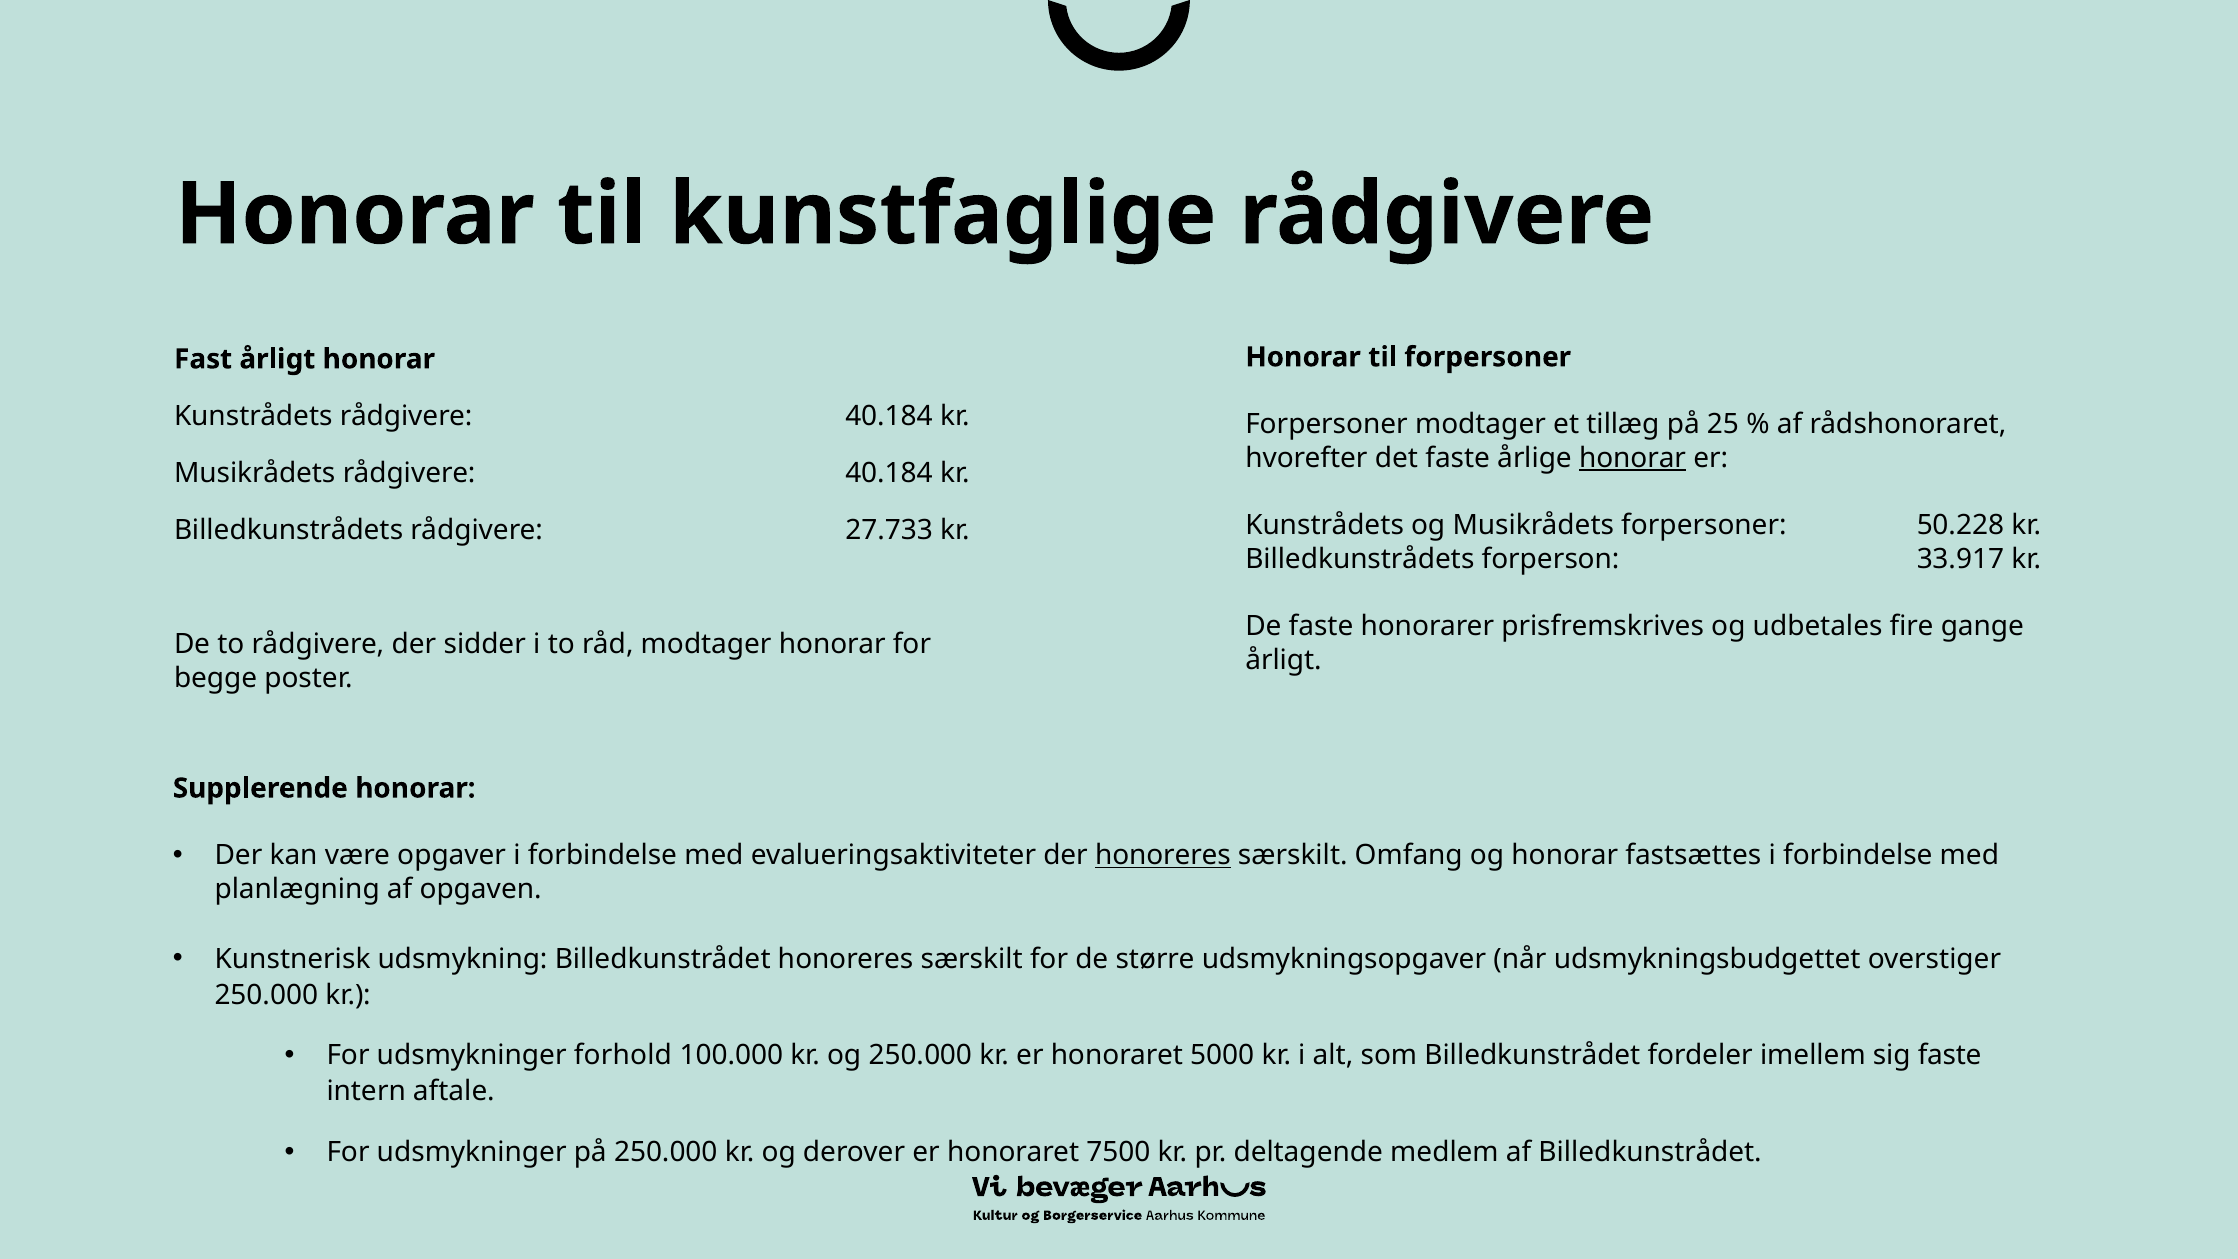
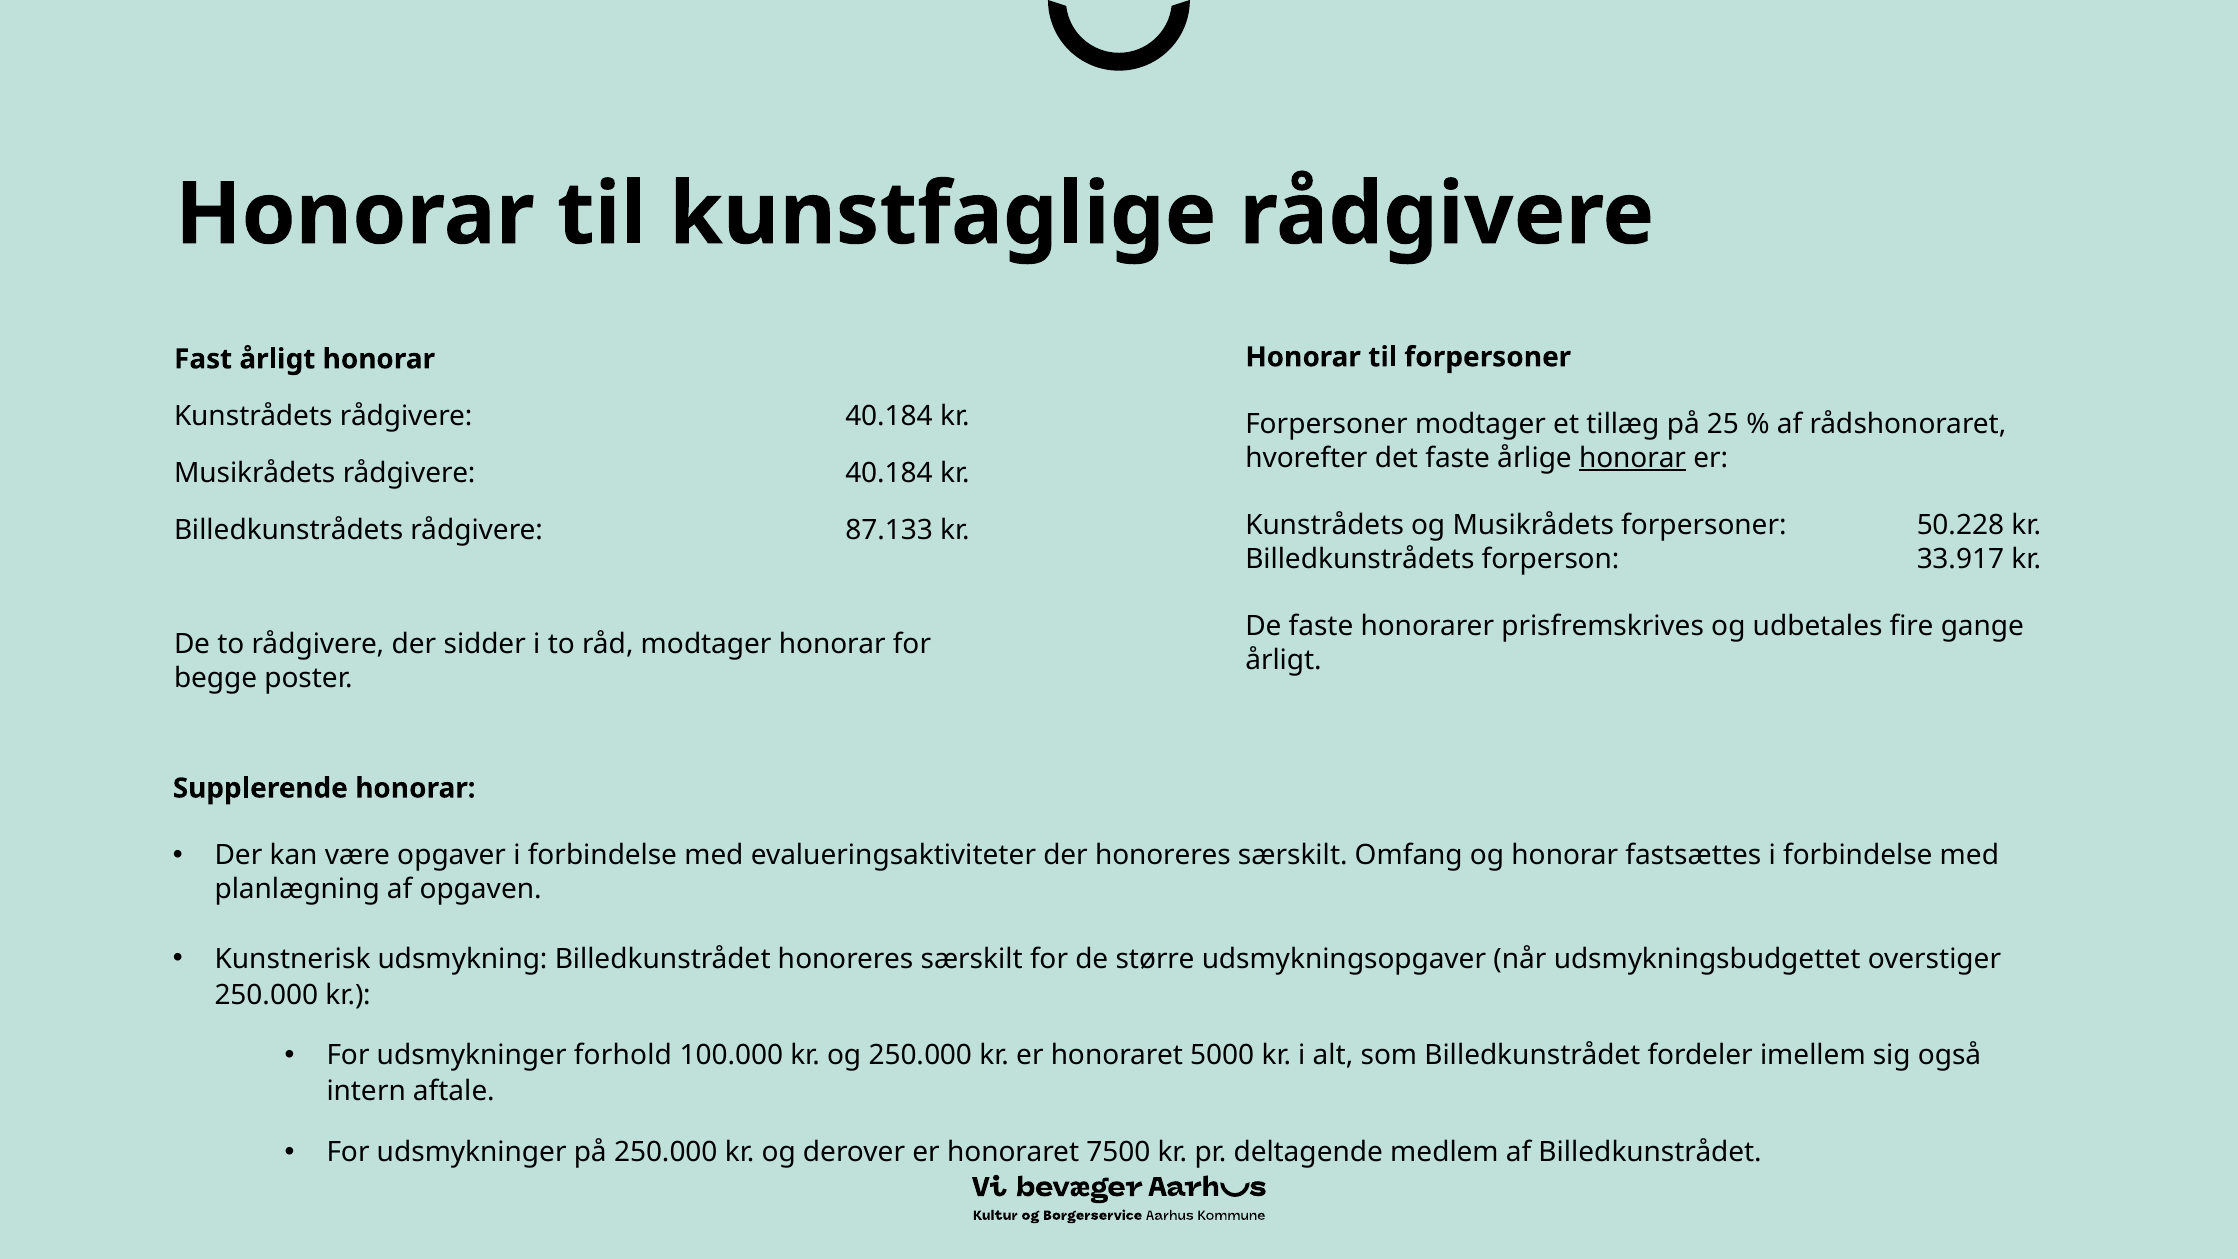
27.733: 27.733 -> 87.133
honoreres at (1163, 856) underline: present -> none
sig faste: faste -> også
